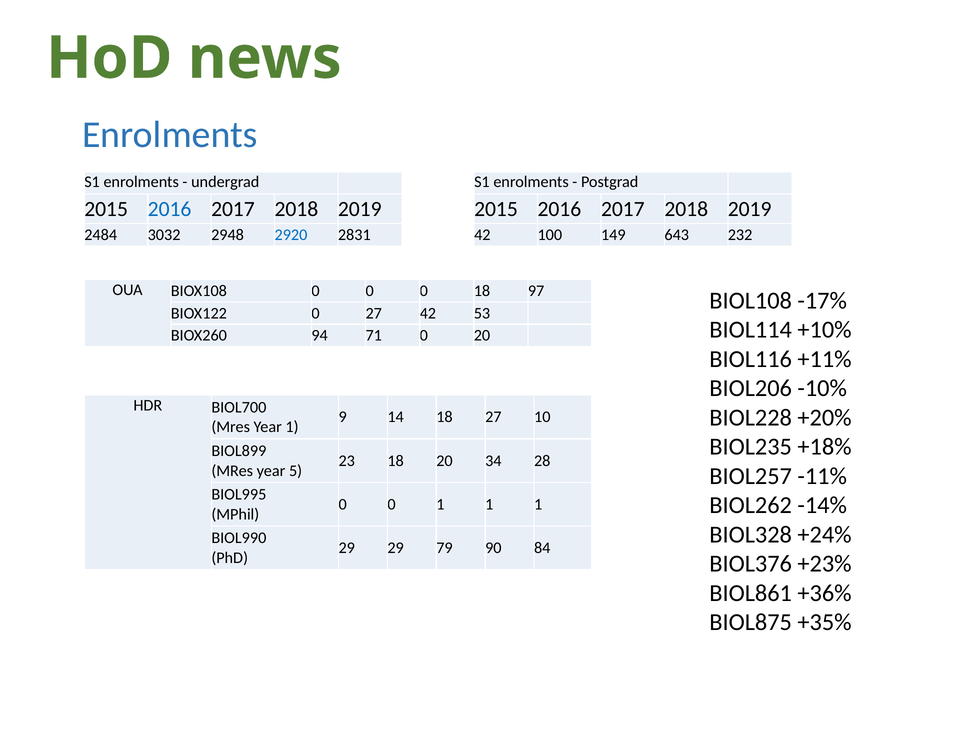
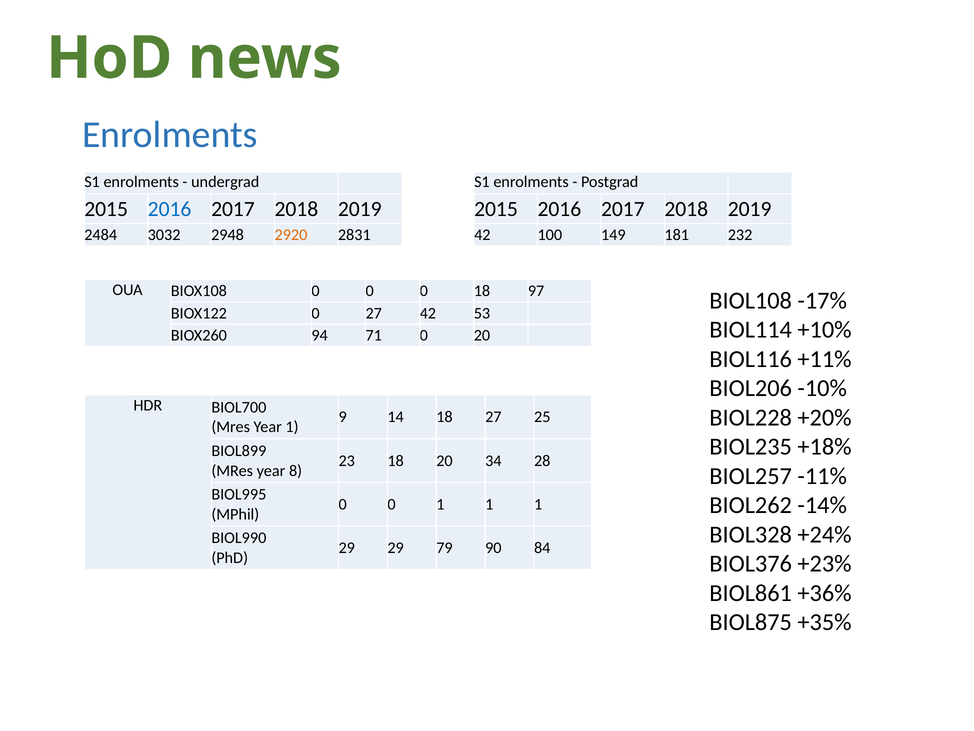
2920 colour: blue -> orange
643: 643 -> 181
10: 10 -> 25
5: 5 -> 8
